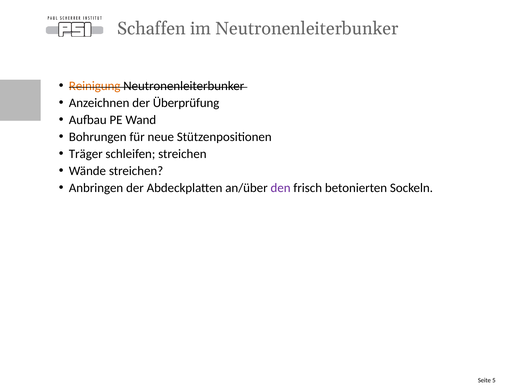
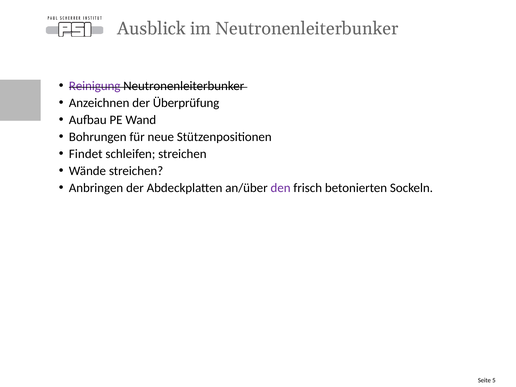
Schaffen: Schaffen -> Ausblick
Reinigung colour: orange -> purple
Träger: Träger -> Findet
